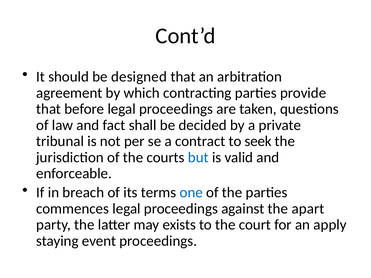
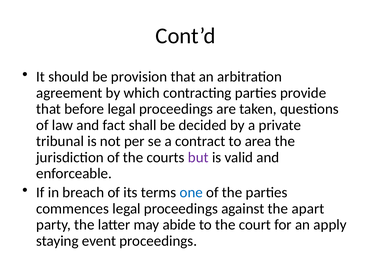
designed: designed -> provision
seek: seek -> area
but colour: blue -> purple
exists: exists -> abide
